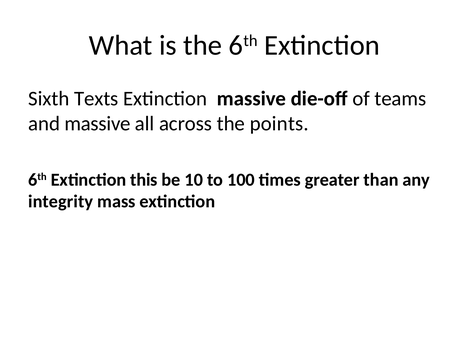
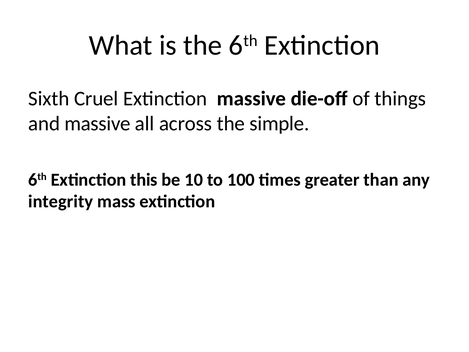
Texts: Texts -> Cruel
teams: teams -> things
points: points -> simple
